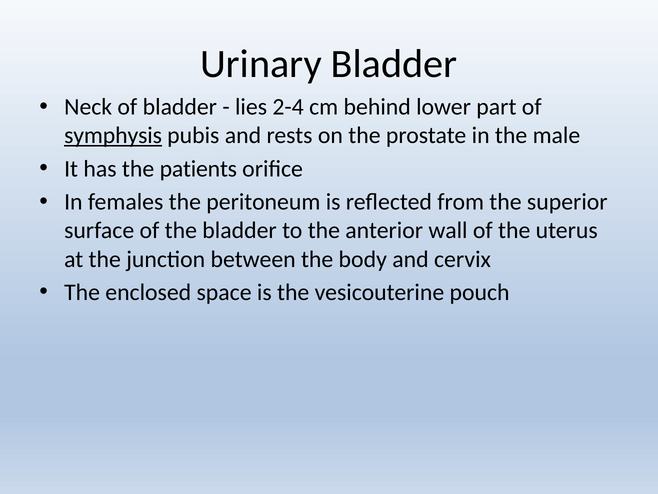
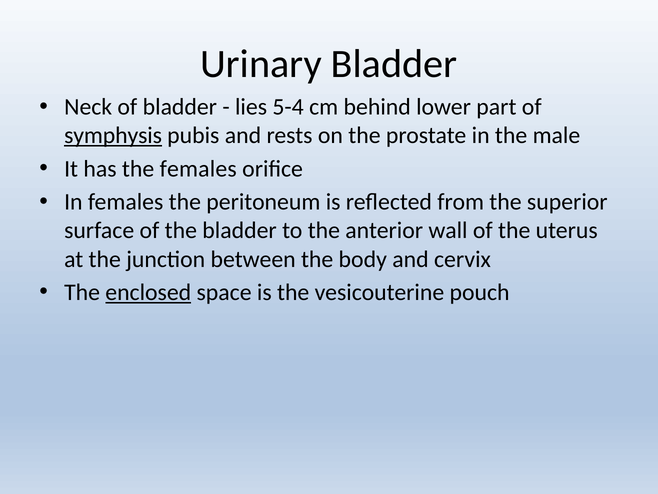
2-4: 2-4 -> 5-4
the patients: patients -> females
enclosed underline: none -> present
